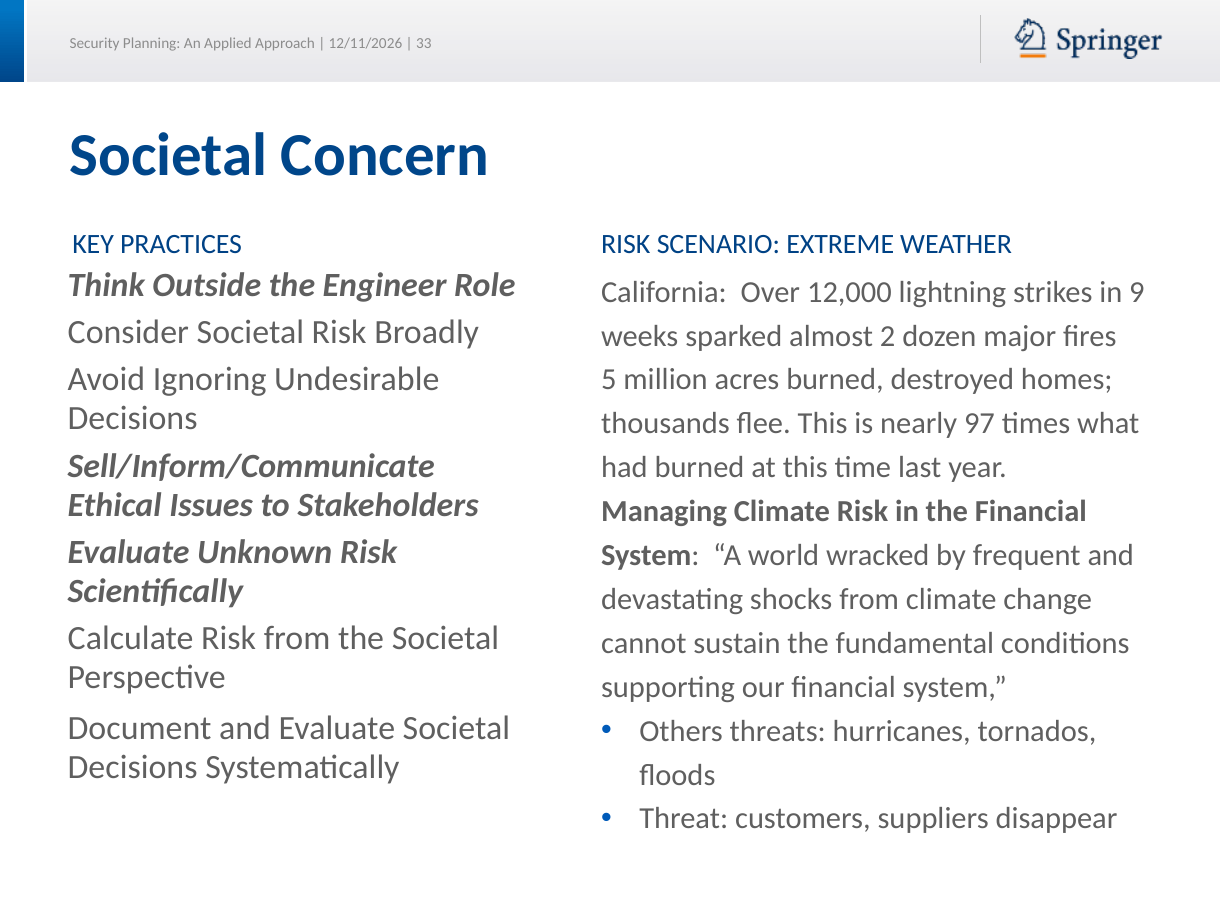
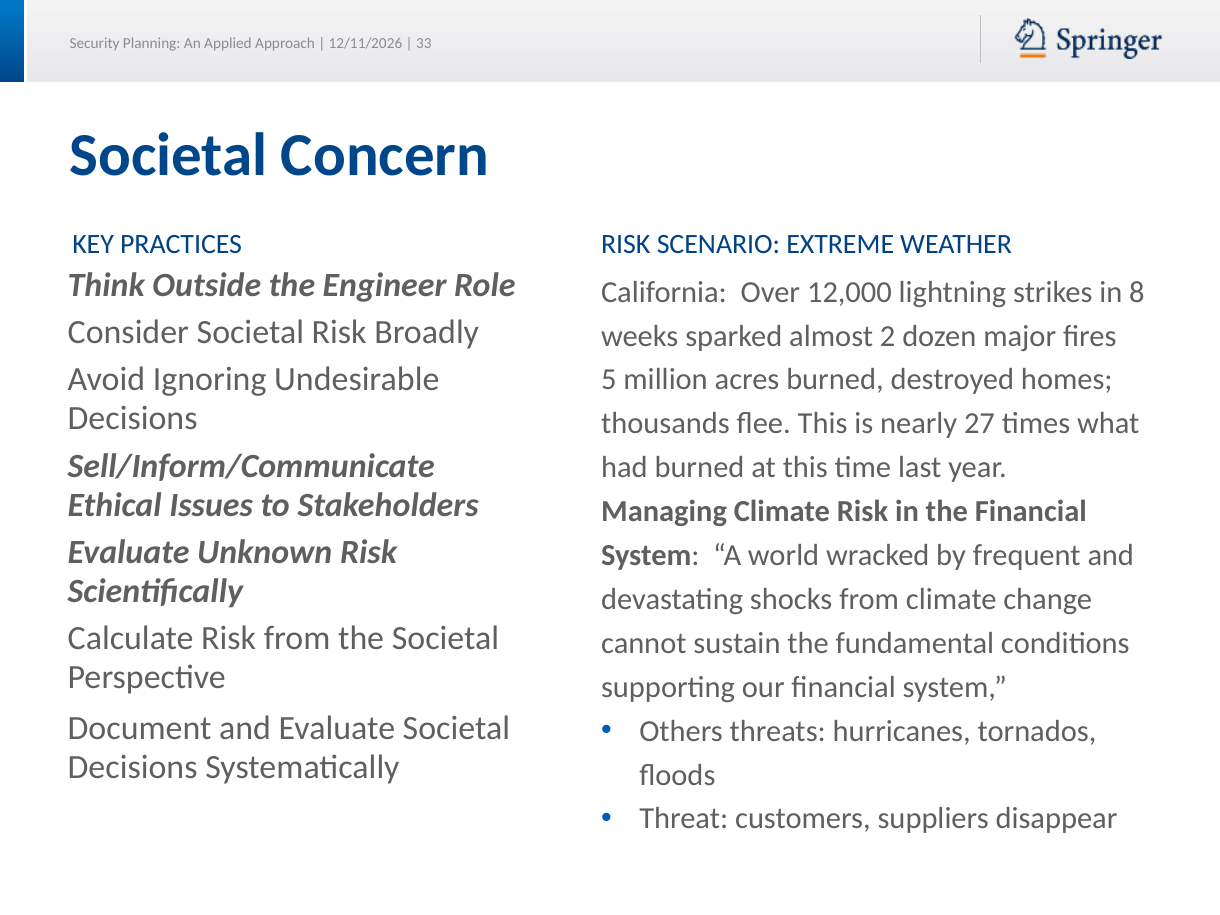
9: 9 -> 8
97: 97 -> 27
